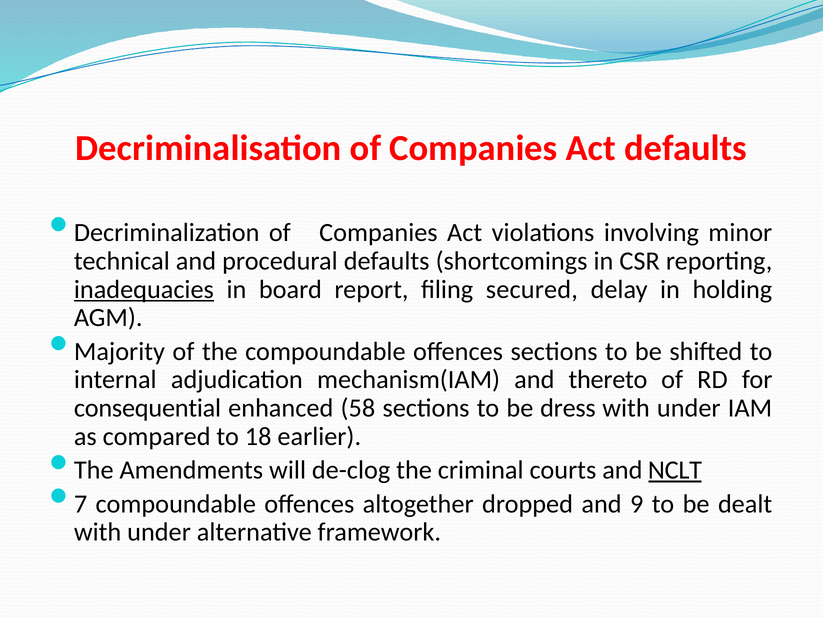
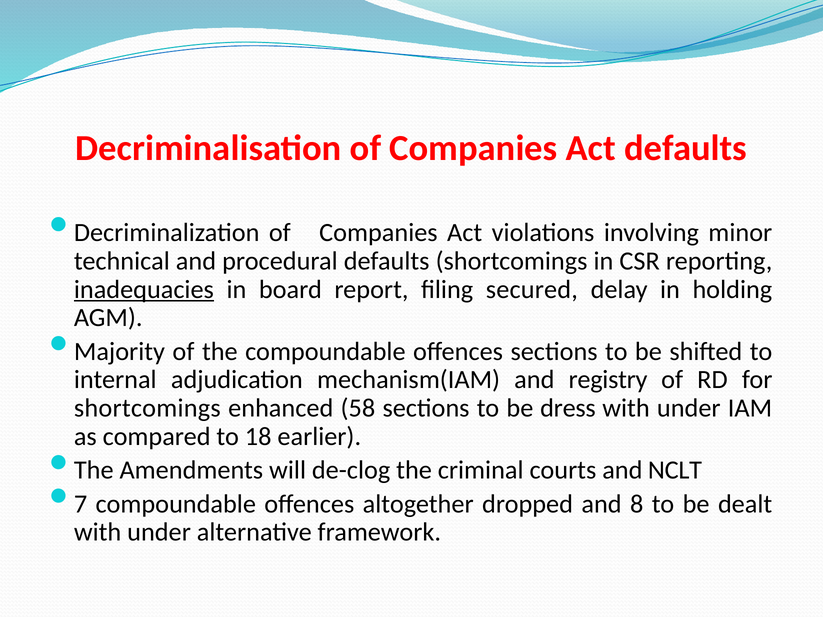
thereto: thereto -> registry
consequential at (148, 408): consequential -> shortcomings
NCLT underline: present -> none
9: 9 -> 8
